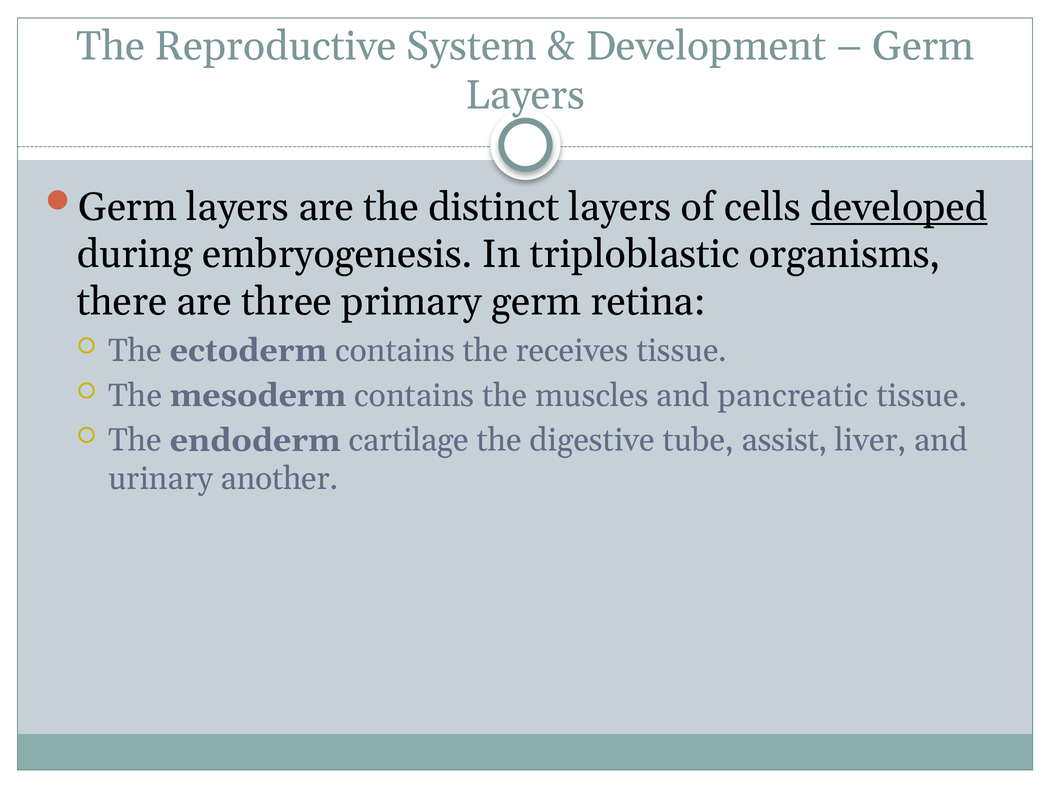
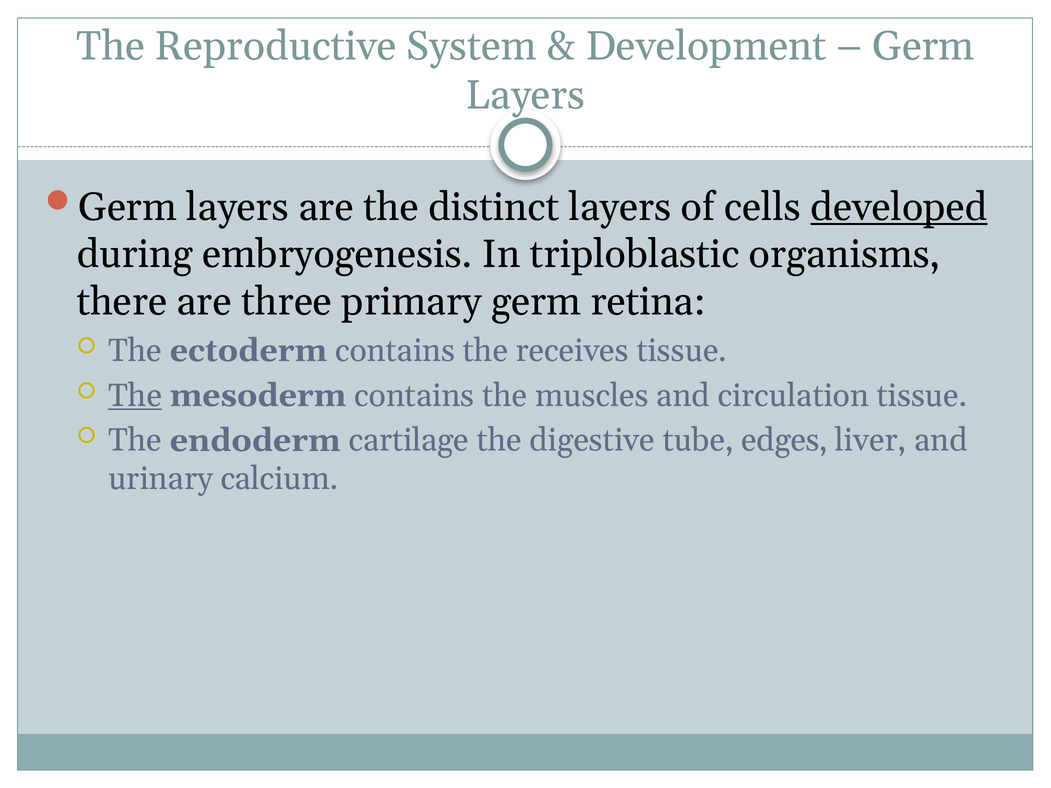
The at (135, 396) underline: none -> present
pancreatic: pancreatic -> circulation
assist: assist -> edges
another: another -> calcium
